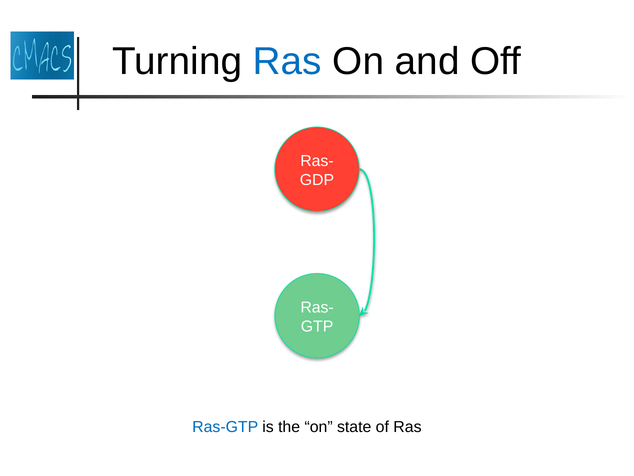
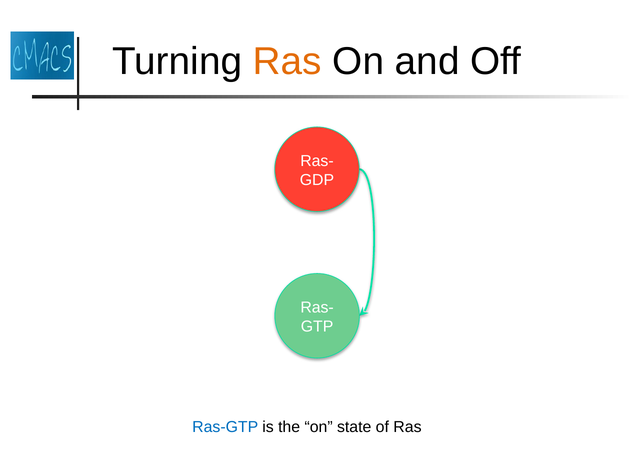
Ras at (287, 61) colour: blue -> orange
